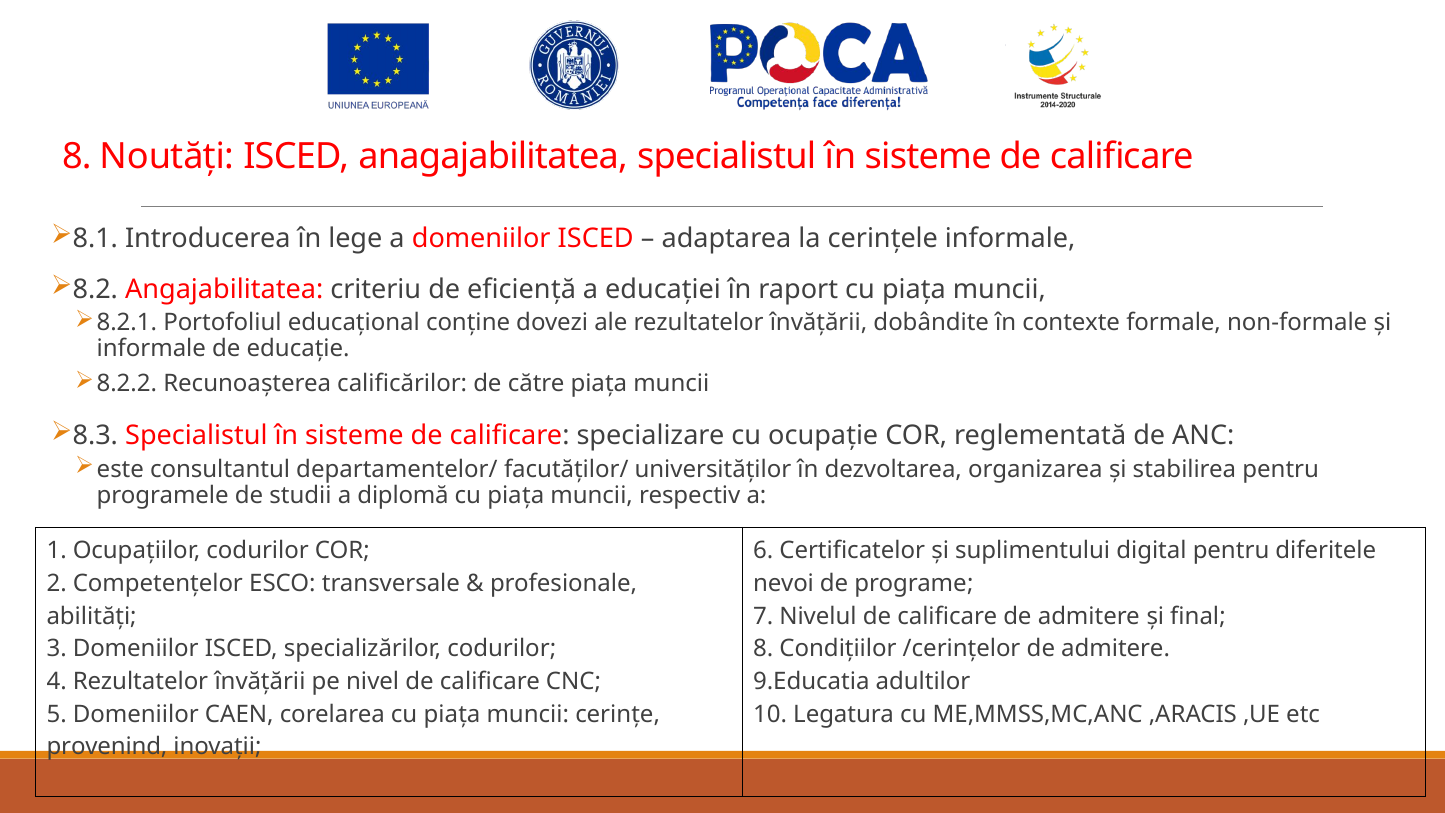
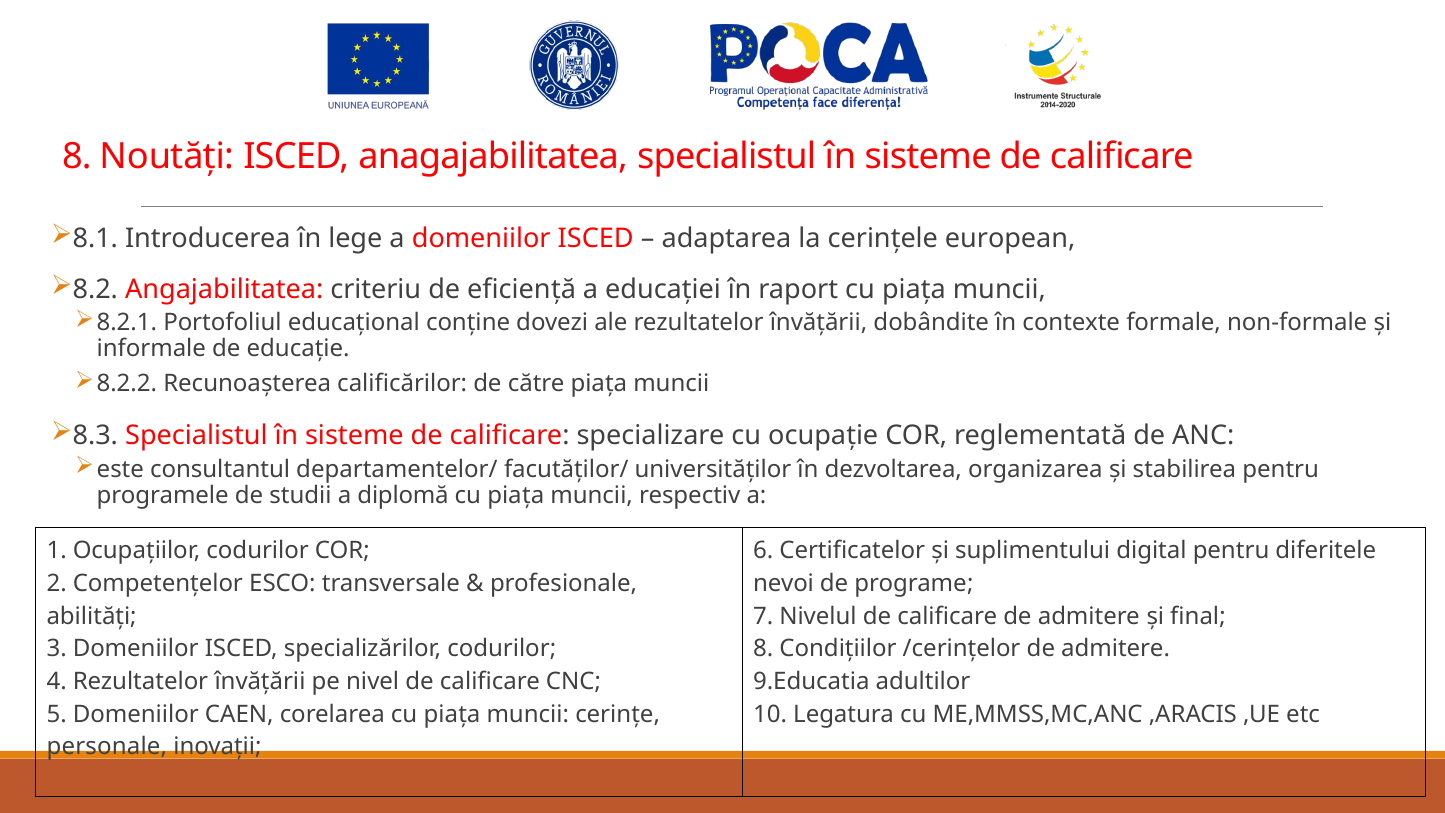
cerințele informale: informale -> european
provenind: provenind -> personale
